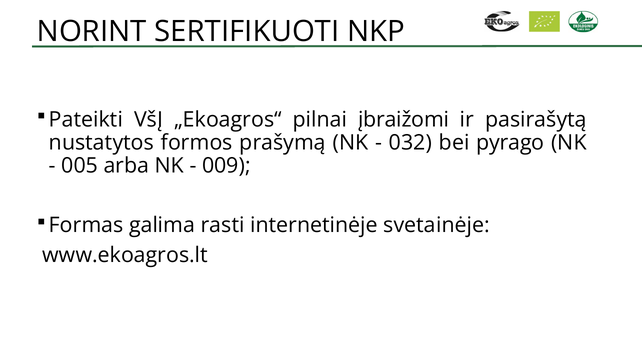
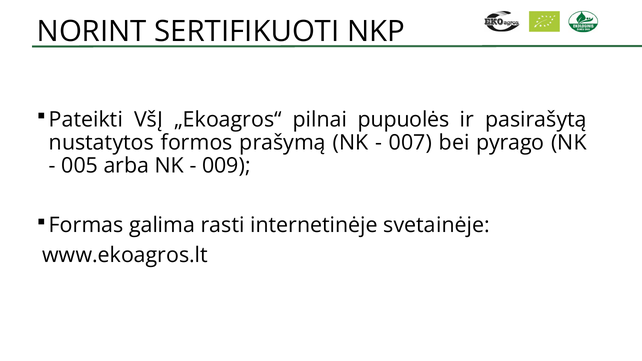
įbraižomi: įbraižomi -> pupuolės
032: 032 -> 007
